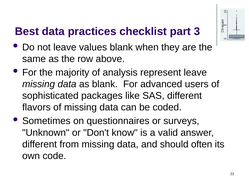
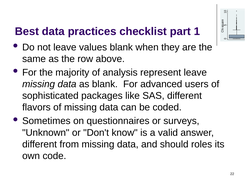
part 3: 3 -> 1
often: often -> roles
